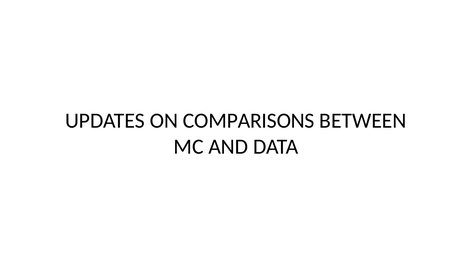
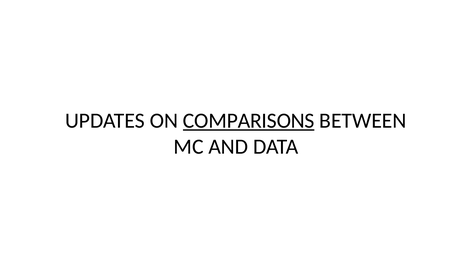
COMPARISONS underline: none -> present
